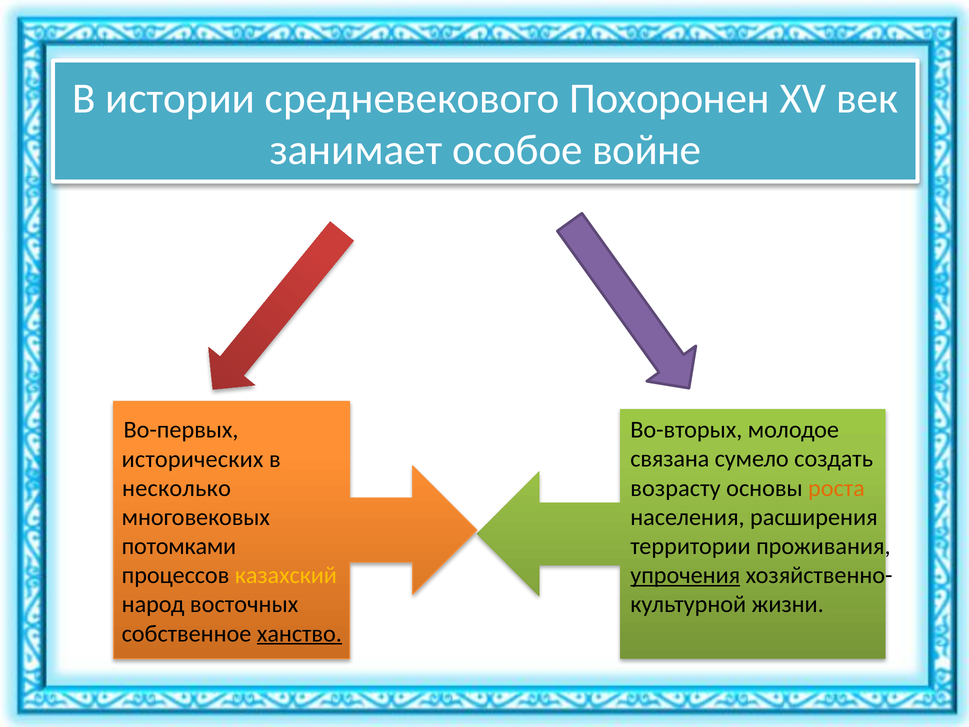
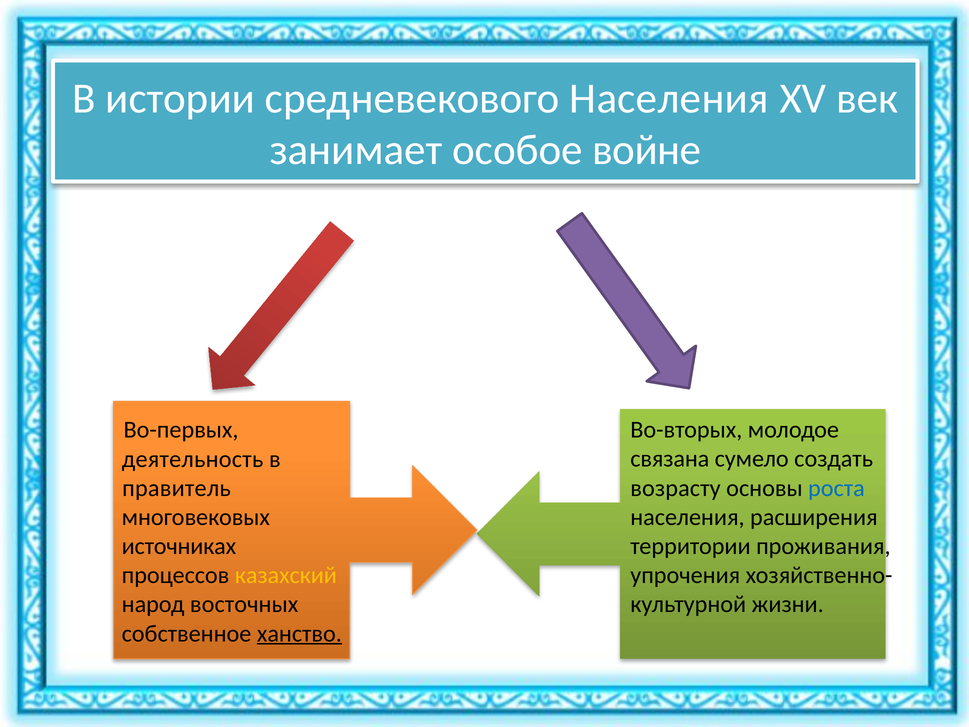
средневекового Похоронен: Похоронен -> Населения
исторических: исторических -> деятельность
роста colour: orange -> blue
несколько: несколько -> правитель
потомками: потомками -> источниках
упрочения underline: present -> none
